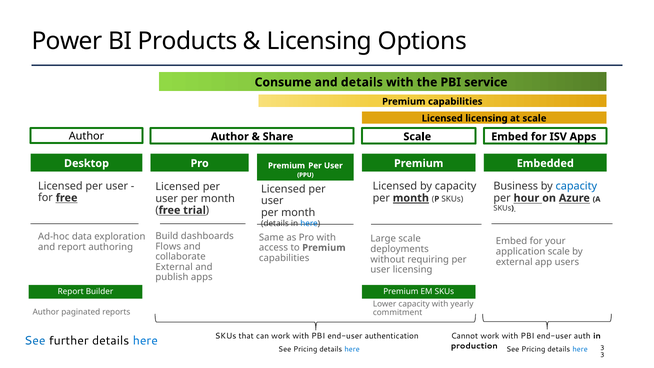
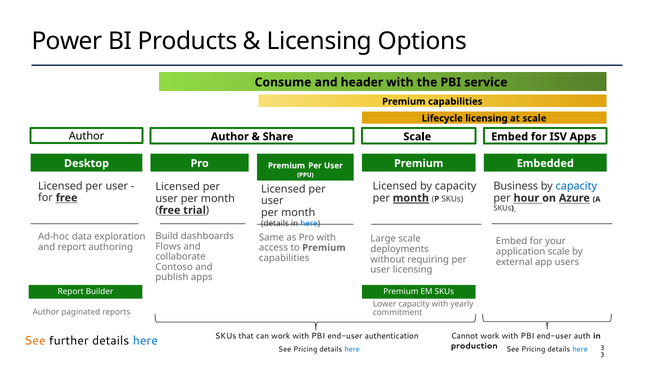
and details: details -> header
Licensed at (442, 118): Licensed -> Lifecycle
External at (174, 267): External -> Contoso
See at (35, 340) colour: blue -> orange
